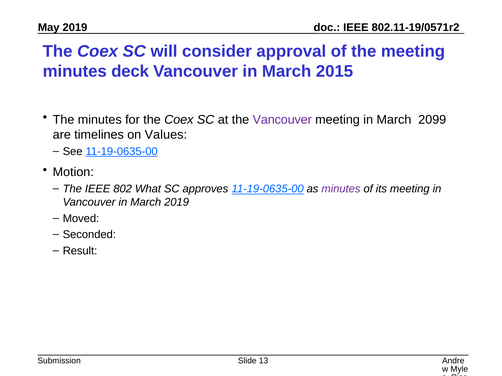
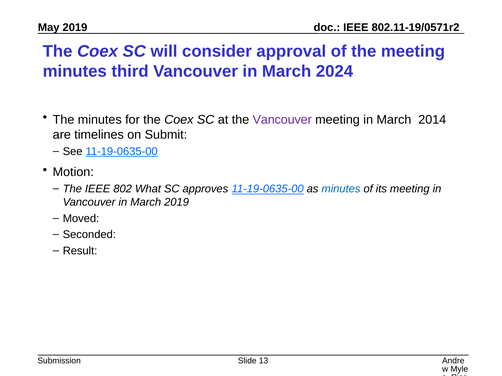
deck: deck -> third
2015: 2015 -> 2024
2099: 2099 -> 2014
Values: Values -> Submit
minutes at (341, 189) colour: purple -> blue
